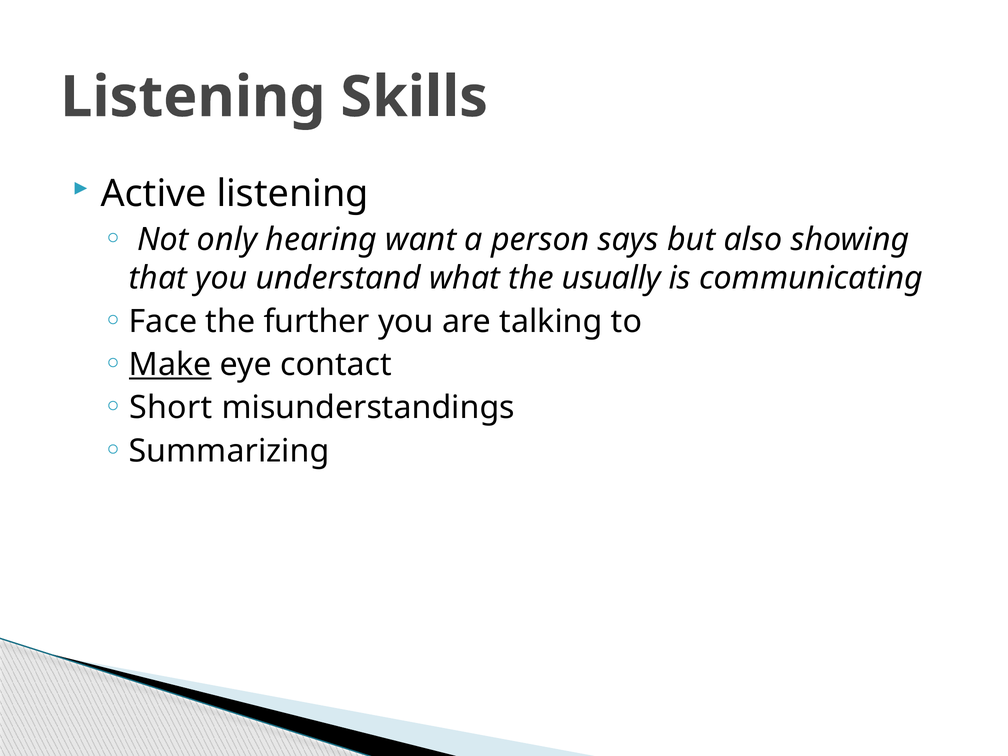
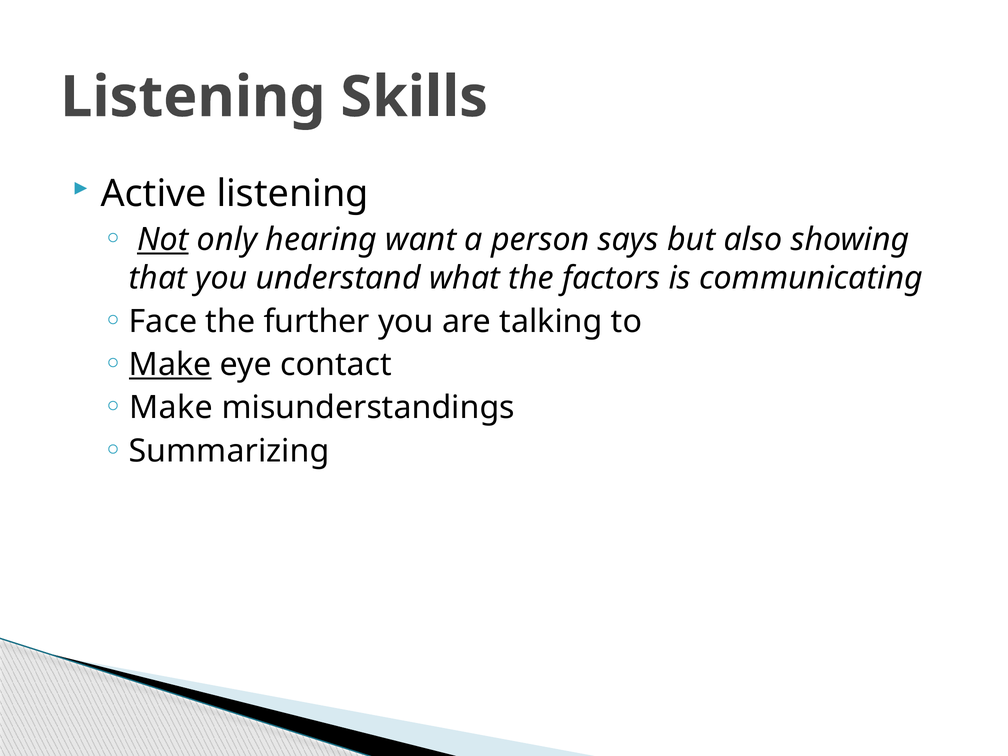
Not underline: none -> present
usually: usually -> factors
Short at (171, 408): Short -> Make
